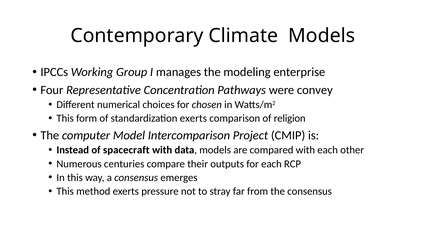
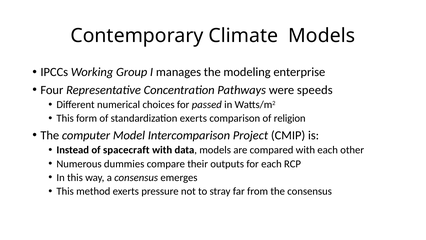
convey: convey -> speeds
chosen: chosen -> passed
centuries: centuries -> dummies
